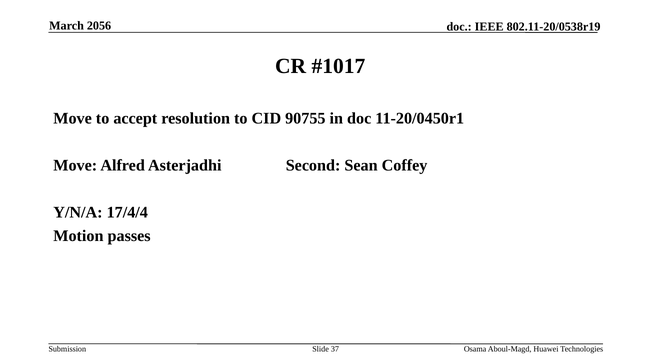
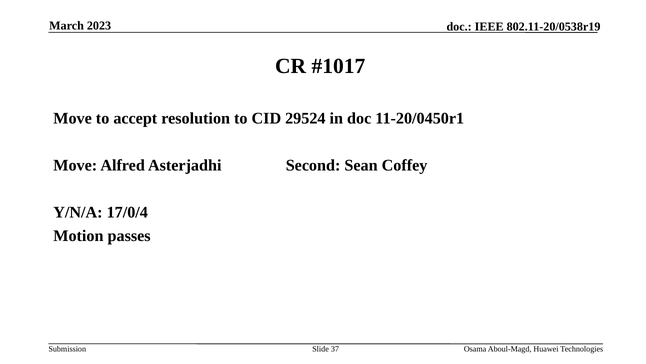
2056: 2056 -> 2023
90755: 90755 -> 29524
17/4/4: 17/4/4 -> 17/0/4
